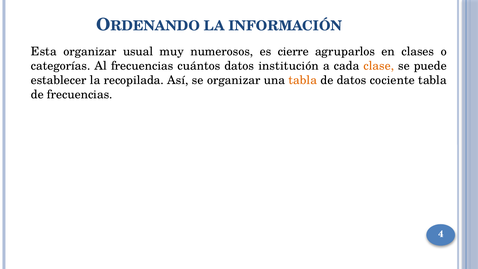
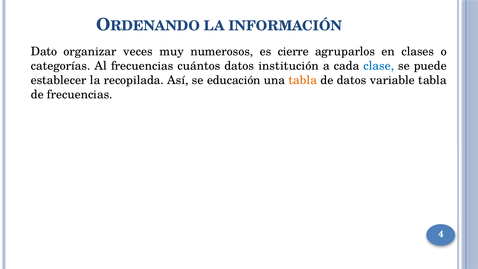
Esta: Esta -> Dato
usual: usual -> veces
clase colour: orange -> blue
se organizar: organizar -> educación
cociente: cociente -> variable
